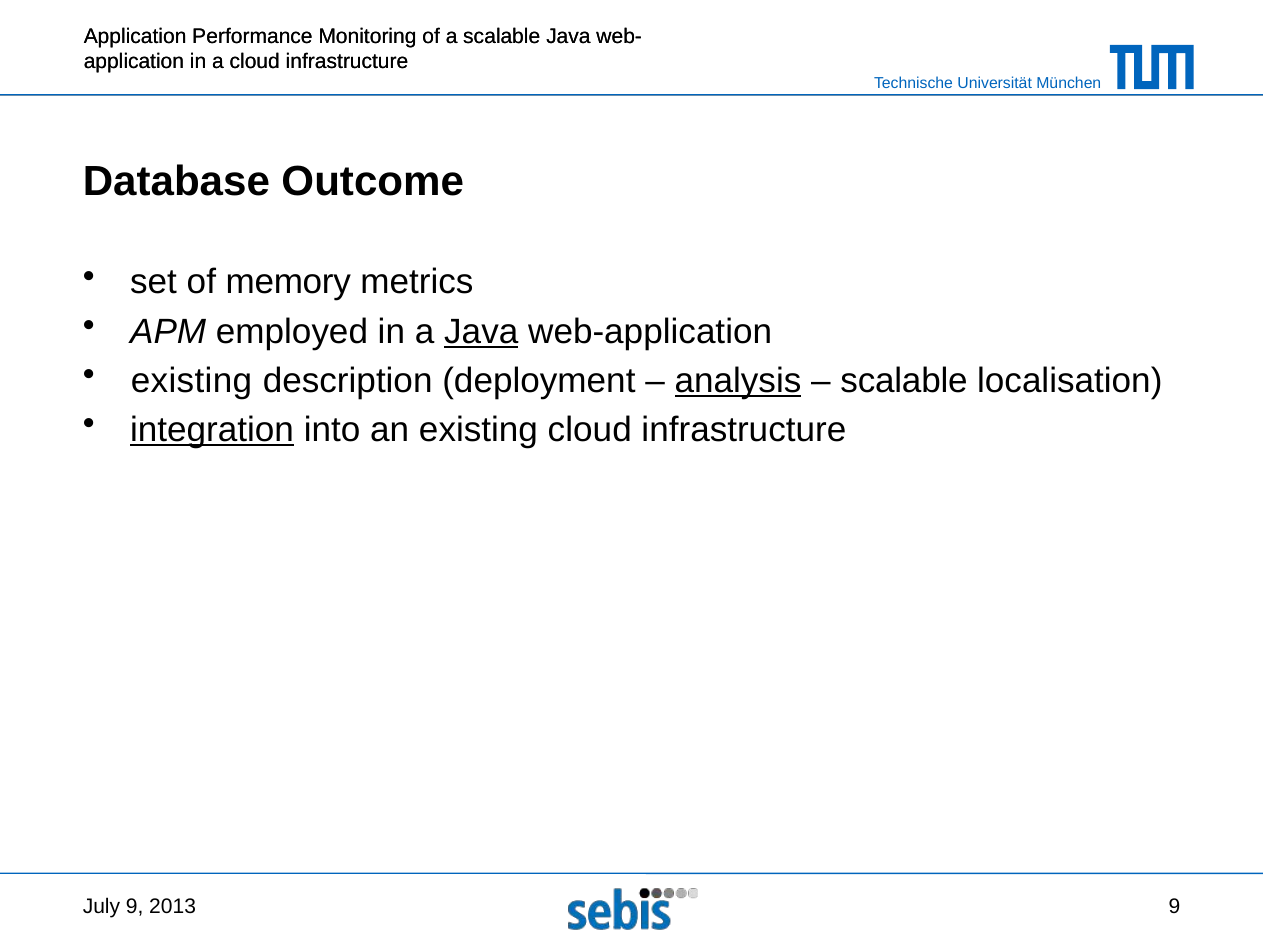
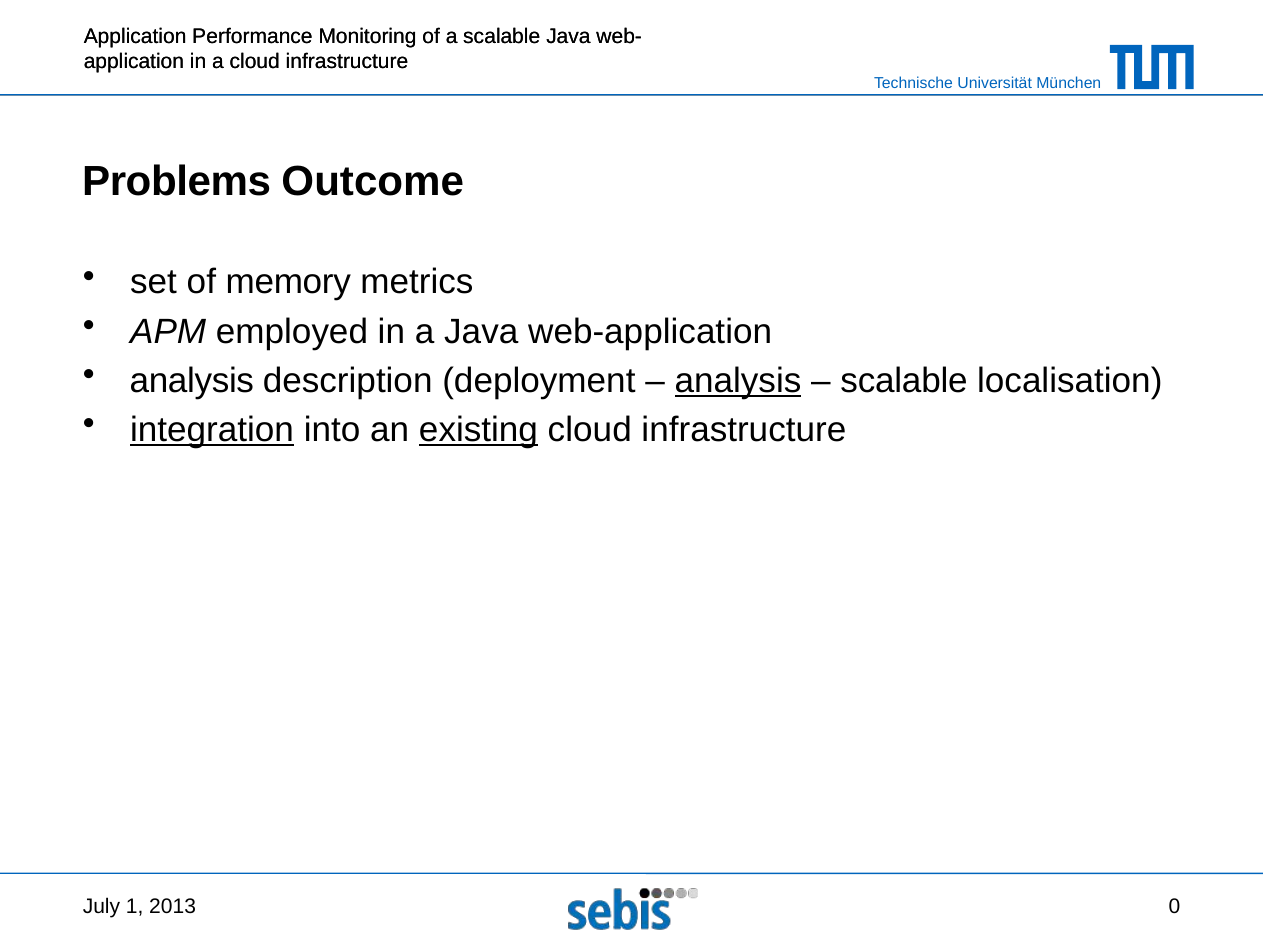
Database: Database -> Problems
Java at (481, 332) underline: present -> none
existing at (191, 381): existing -> analysis
existing at (478, 430) underline: none -> present
July 9: 9 -> 1
2013 9: 9 -> 0
